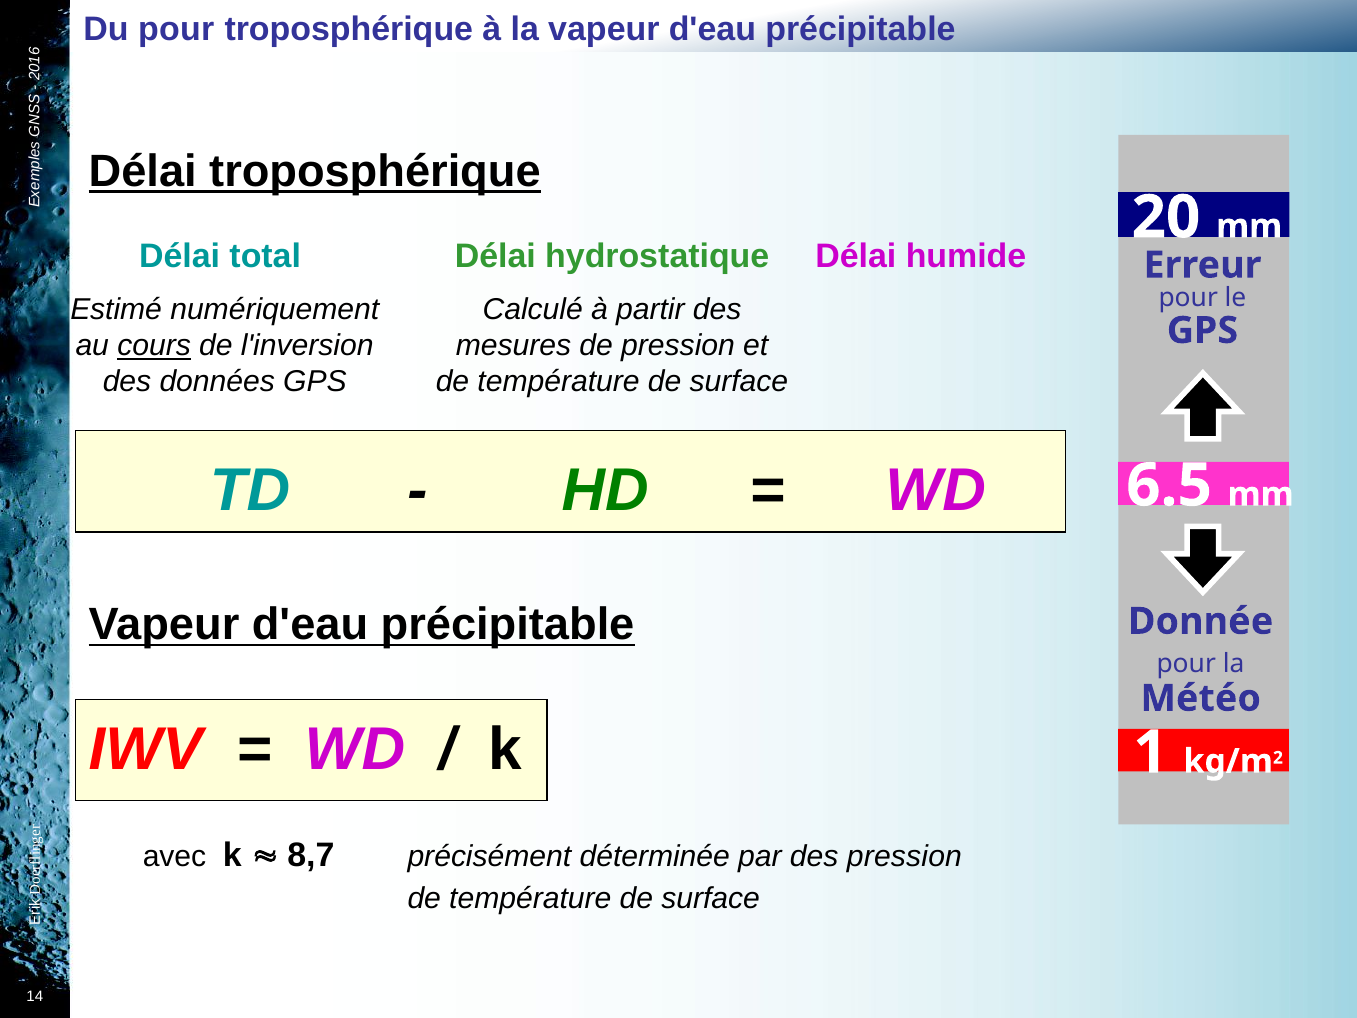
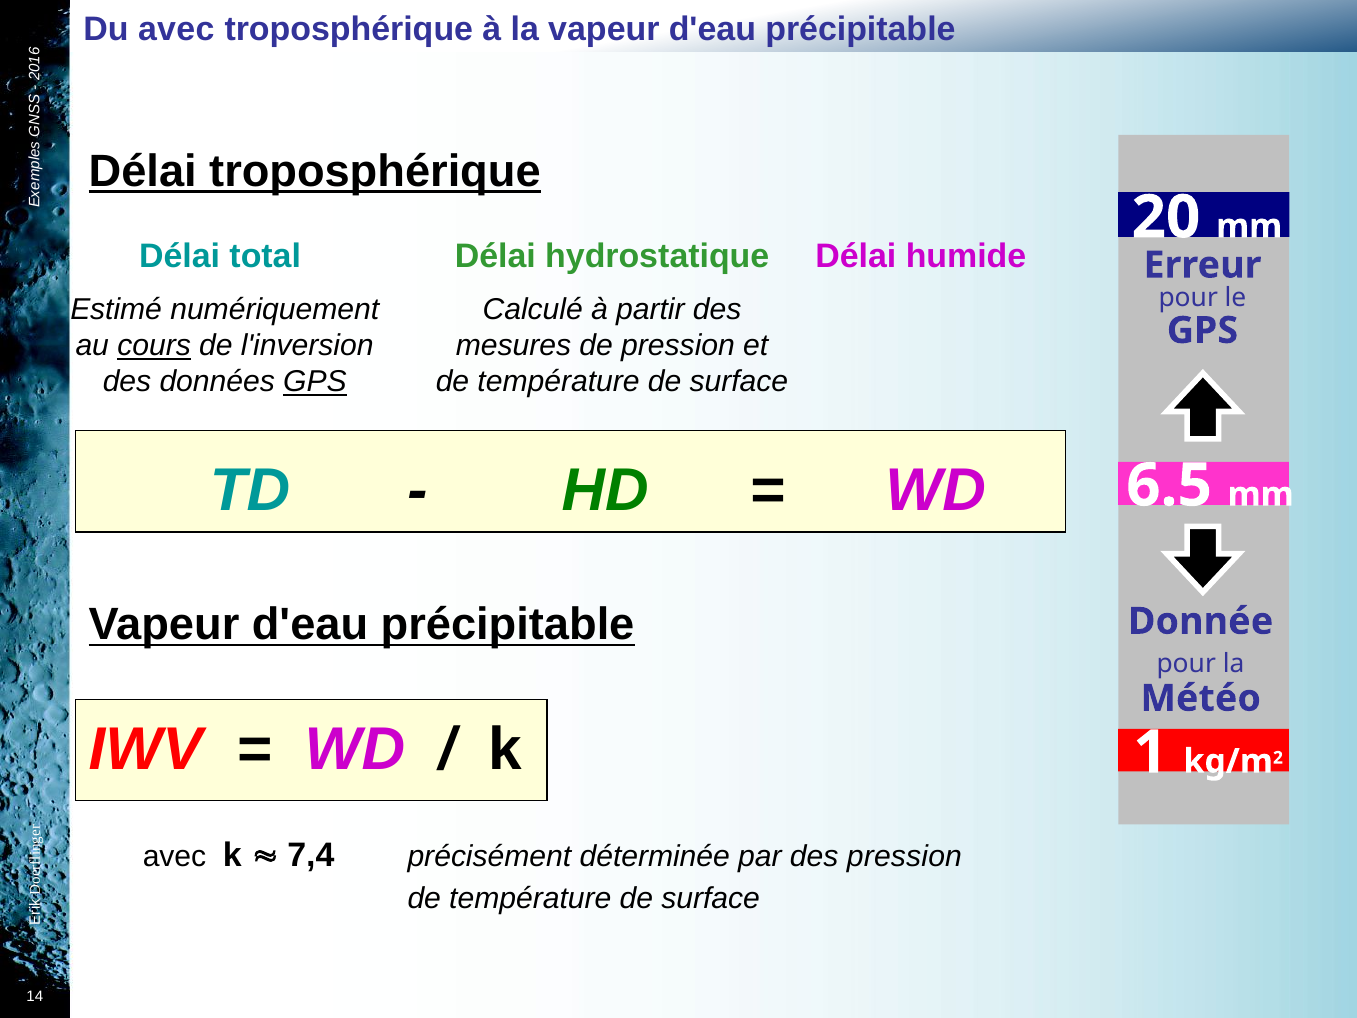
Du pour: pour -> avec
GPS at (315, 382) underline: none -> present
8,7: 8,7 -> 7,4
